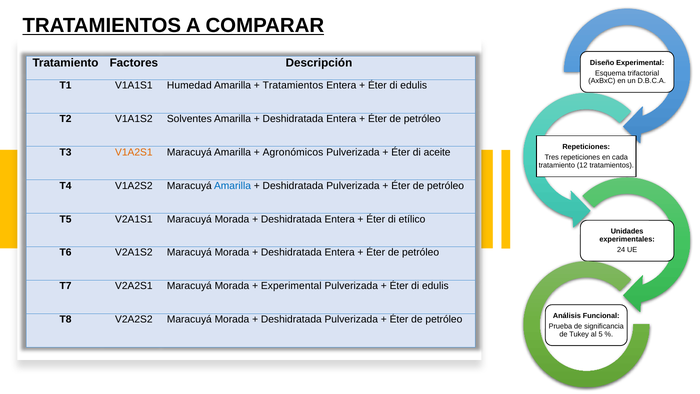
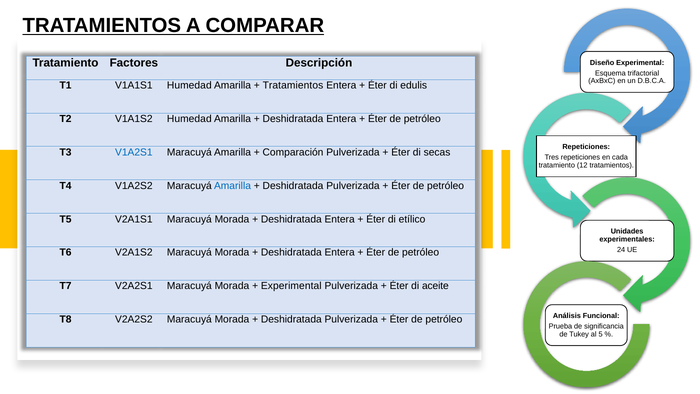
V1A1S2 Solventes: Solventes -> Humedad
V1A2S1 colour: orange -> blue
Agronómicos: Agronómicos -> Comparación
aceite: aceite -> secas
edulis at (435, 286): edulis -> aceite
